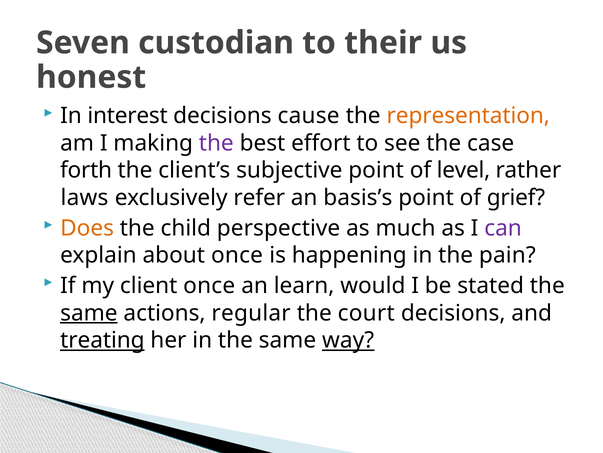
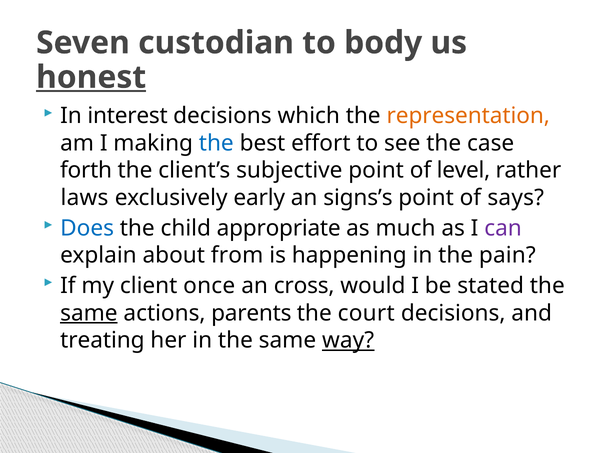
their: their -> body
honest underline: none -> present
cause: cause -> which
the at (216, 143) colour: purple -> blue
refer: refer -> early
basis’s: basis’s -> signs’s
grief: grief -> says
Does colour: orange -> blue
perspective: perspective -> appropriate
about once: once -> from
learn: learn -> cross
regular: regular -> parents
treating underline: present -> none
